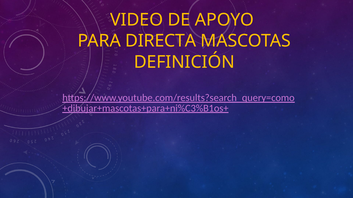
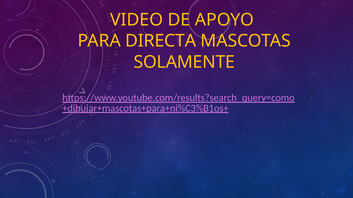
DEFINICIÓN: DEFINICIÓN -> SOLAMENTE
